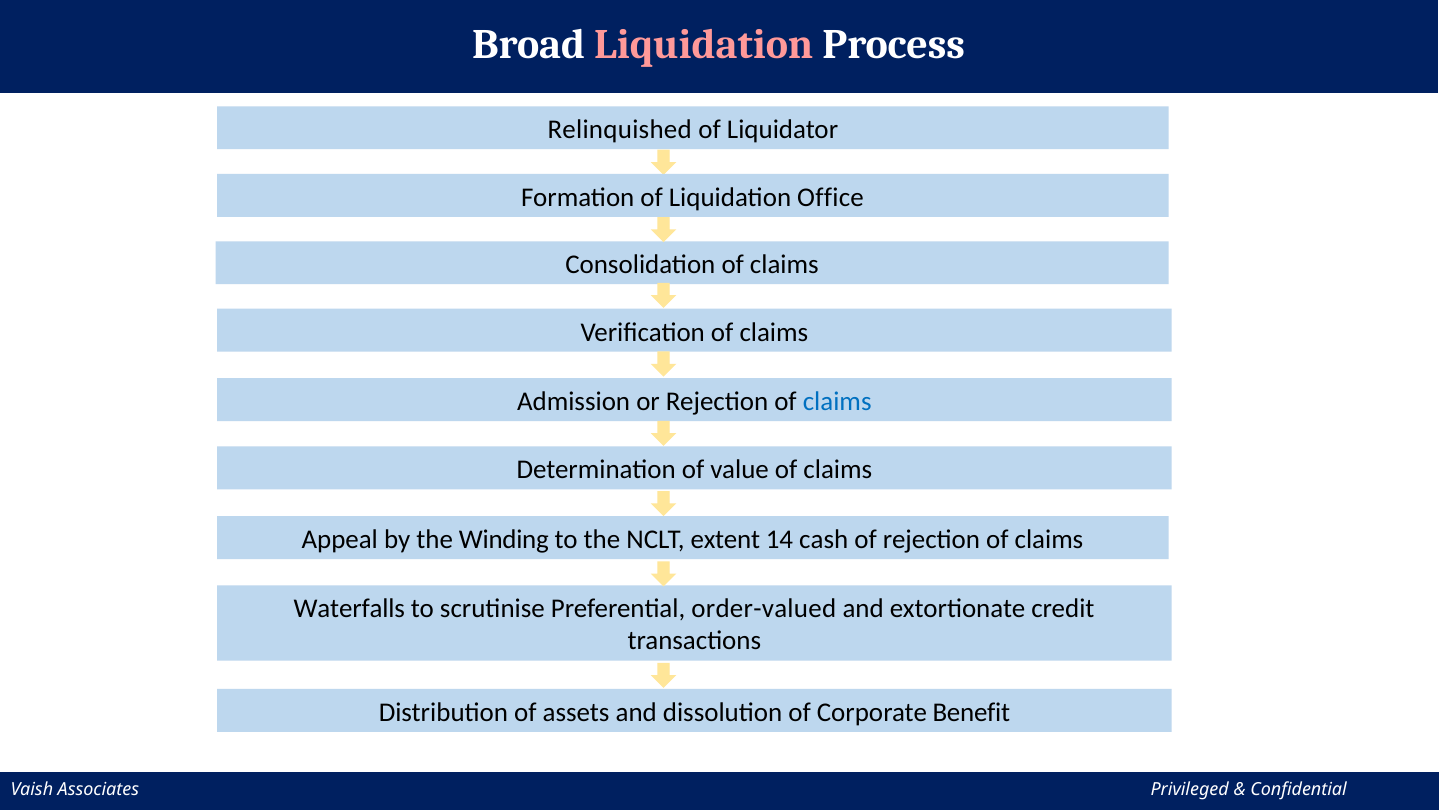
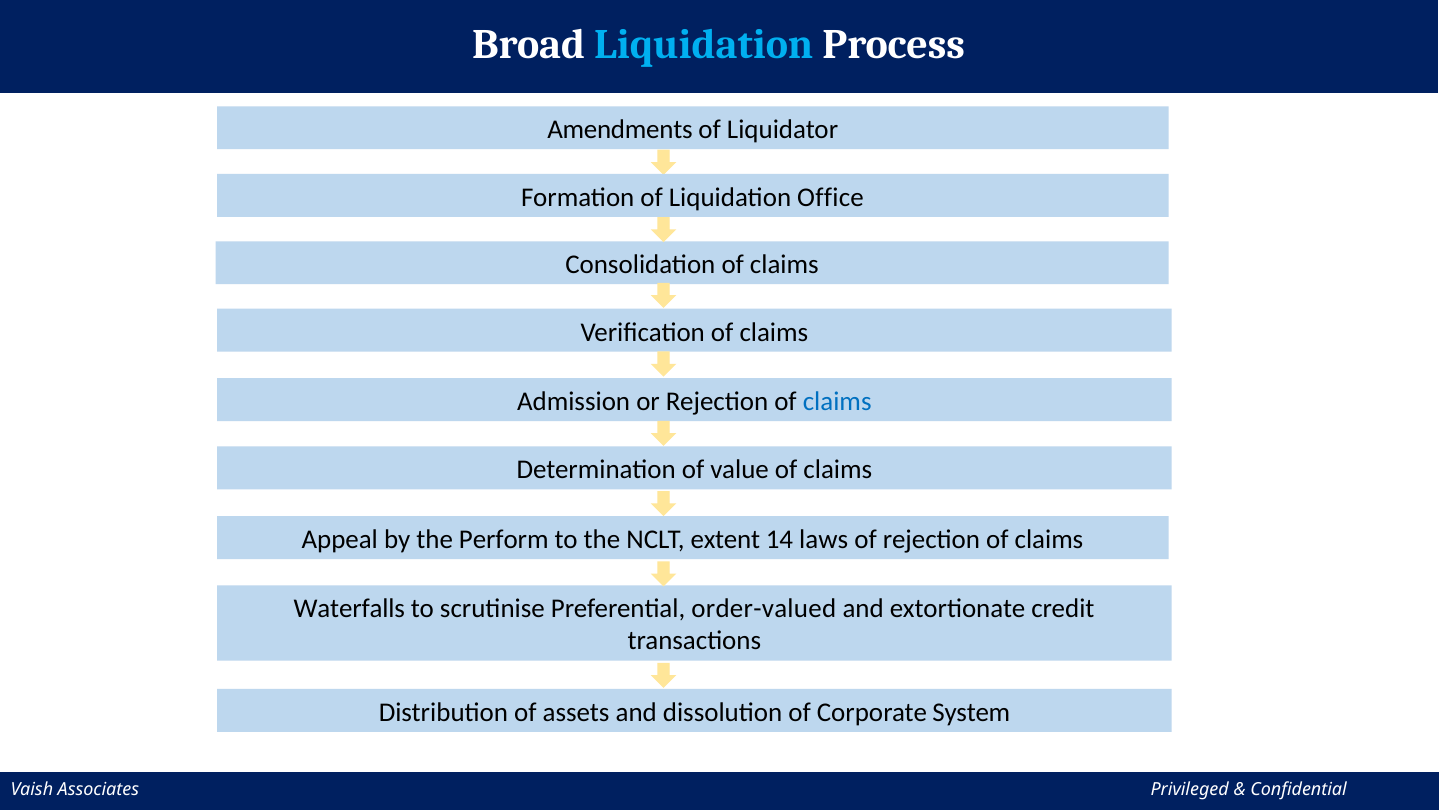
Liquidation at (704, 45) colour: pink -> light blue
Relinquished: Relinquished -> Amendments
Winding: Winding -> Perform
cash: cash -> laws
Benefit: Benefit -> System
